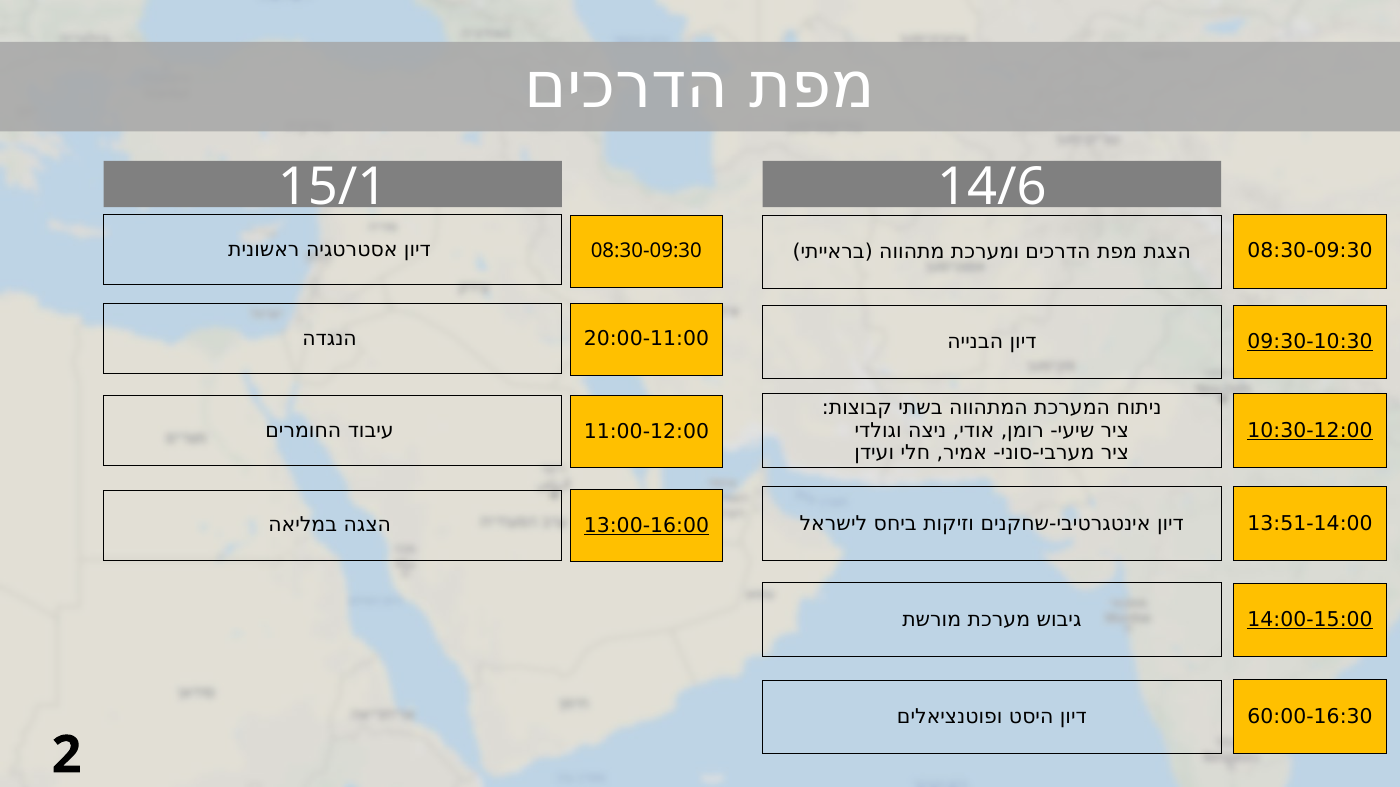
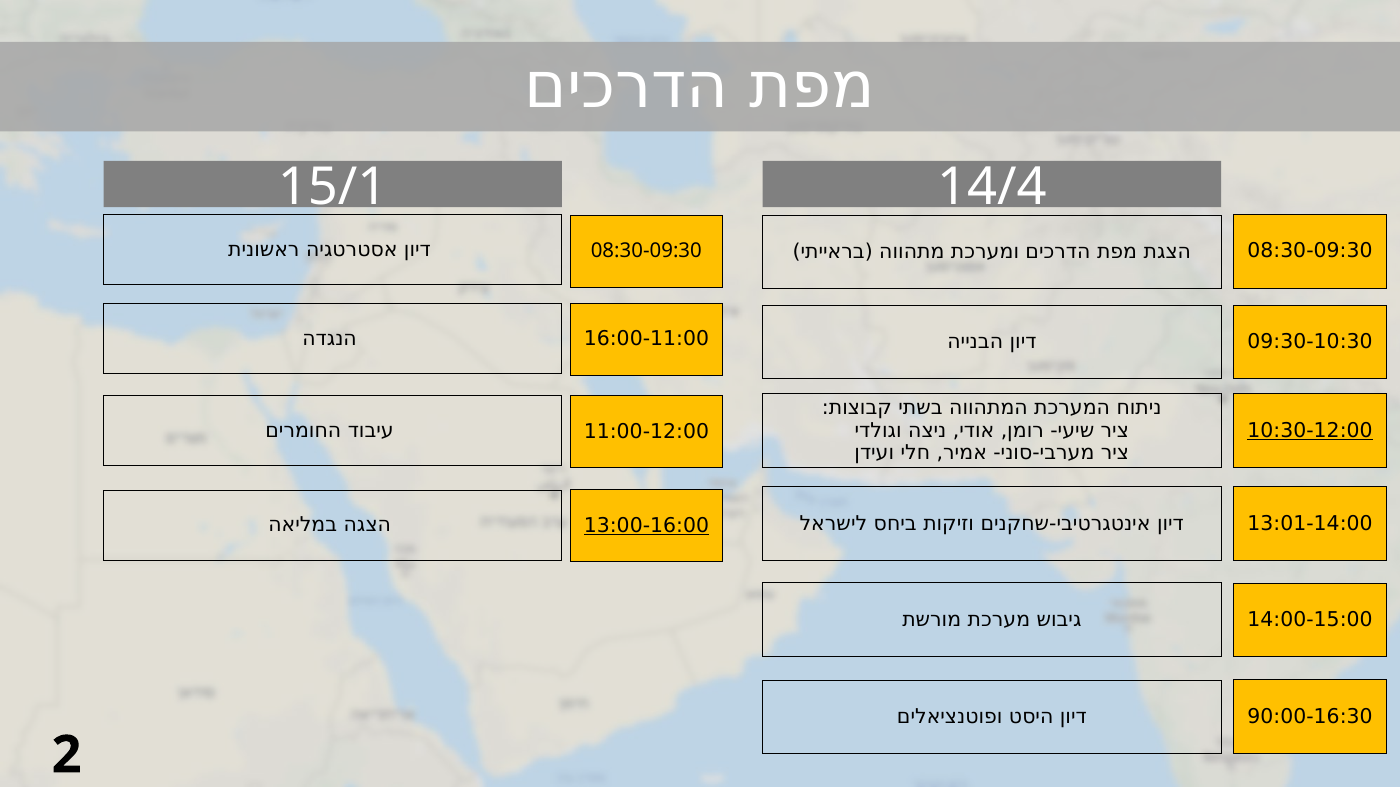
14/6: 14/6 -> 14/4
20:00-11:00: 20:00-11:00 -> 16:00-11:00
09:30-10:30 underline: present -> none
13:51-14:00: 13:51-14:00 -> 13:01-14:00
14:00-15:00 underline: present -> none
60:00-16:30: 60:00-16:30 -> 90:00-16:30
